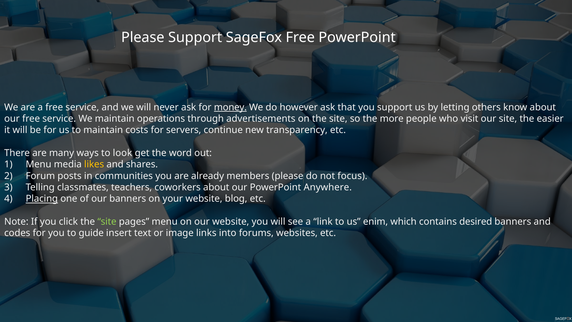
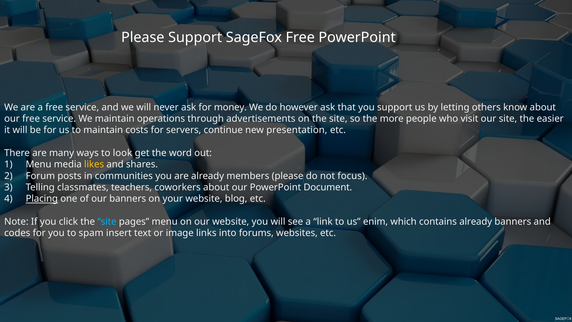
money underline: present -> none
transparency: transparency -> presentation
Anywhere: Anywhere -> Document
site at (107, 222) colour: light green -> light blue
contains desired: desired -> already
guide: guide -> spam
